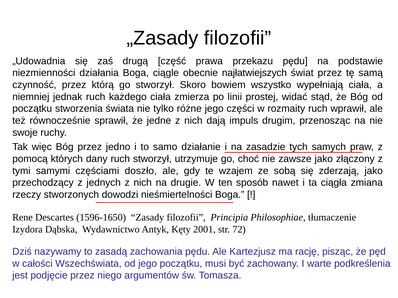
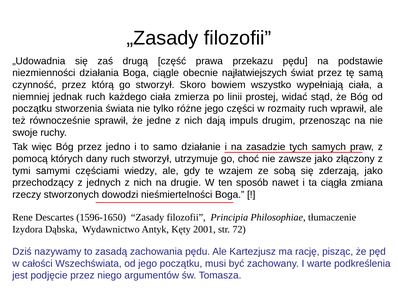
doszło: doszło -> wiedzy
